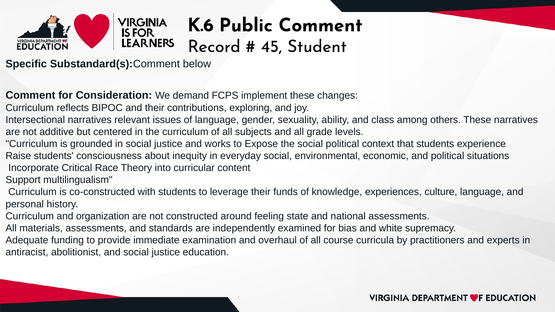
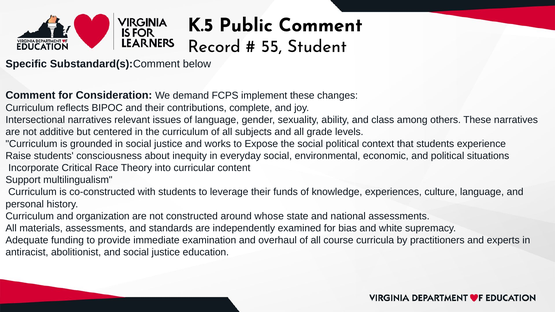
K.6: K.6 -> K.5
45: 45 -> 55
exploring: exploring -> complete
feeling: feeling -> whose
